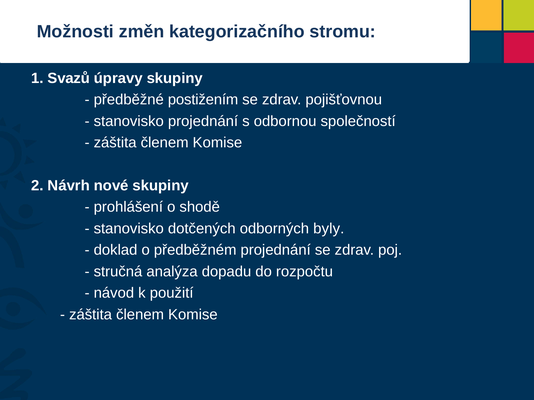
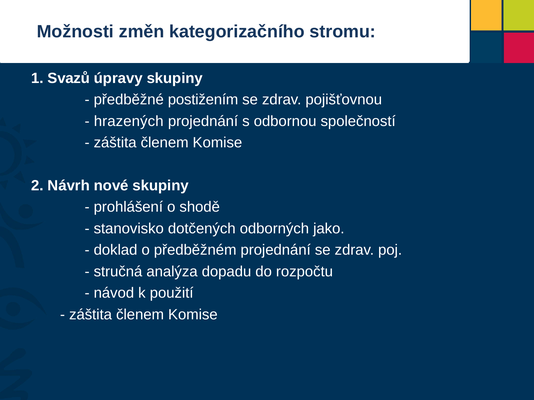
stanovisko at (129, 121): stanovisko -> hrazených
byly: byly -> jako
